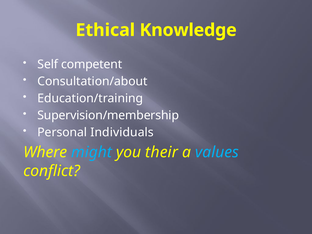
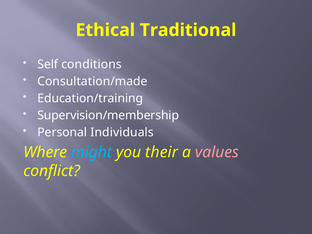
Knowledge: Knowledge -> Traditional
competent: competent -> conditions
Consultation/about: Consultation/about -> Consultation/made
values colour: light blue -> pink
